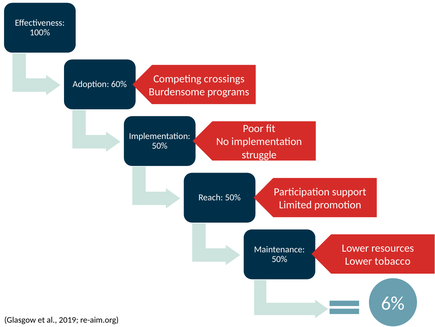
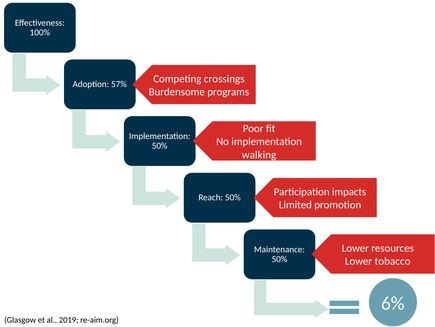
60%: 60% -> 57%
struggle: struggle -> walking
support: support -> impacts
